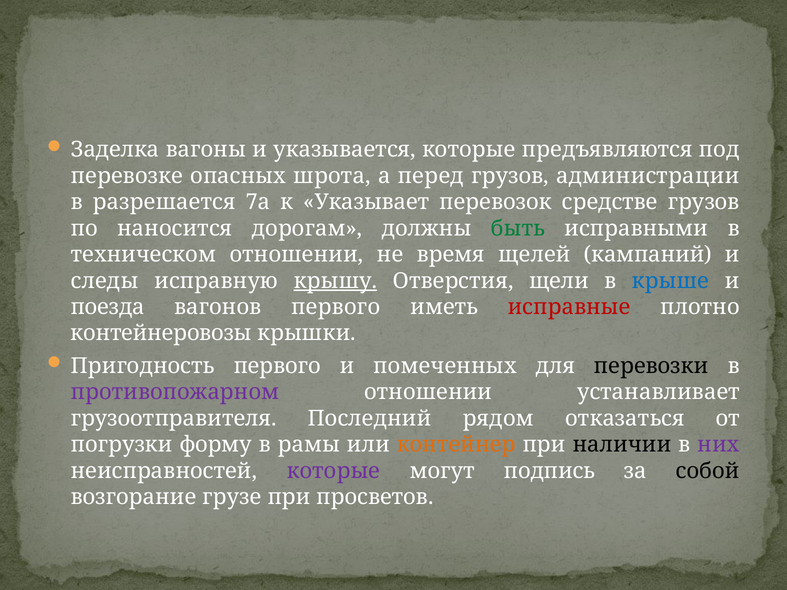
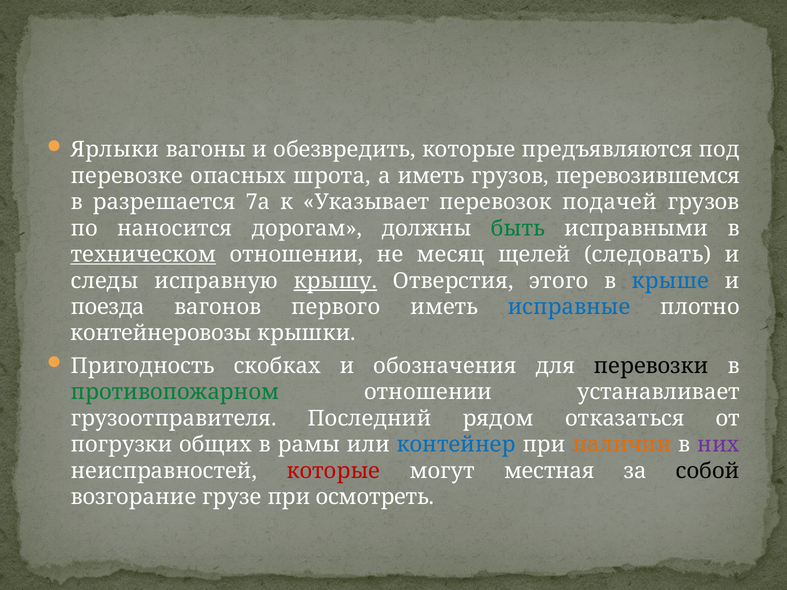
Заделка: Заделка -> Ярлыки
указывается: указывается -> обезвредить
а перед: перед -> иметь
администрации: администрации -> перевозившемся
средстве: средстве -> подачей
техническом underline: none -> present
время: время -> месяц
кампаний: кампаний -> следовать
щели: щели -> этого
исправные colour: red -> blue
Пригодность первого: первого -> скобках
помеченных: помеченных -> обозначения
противопожарном colour: purple -> green
форму: форму -> общих
контейнер colour: orange -> blue
наличии colour: black -> orange
которые at (333, 471) colour: purple -> red
подпись: подпись -> местная
просветов: просветов -> осмотреть
